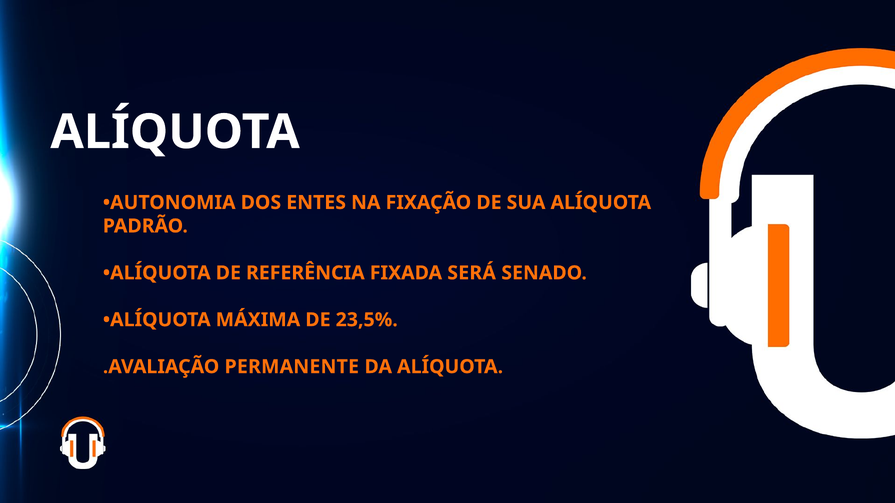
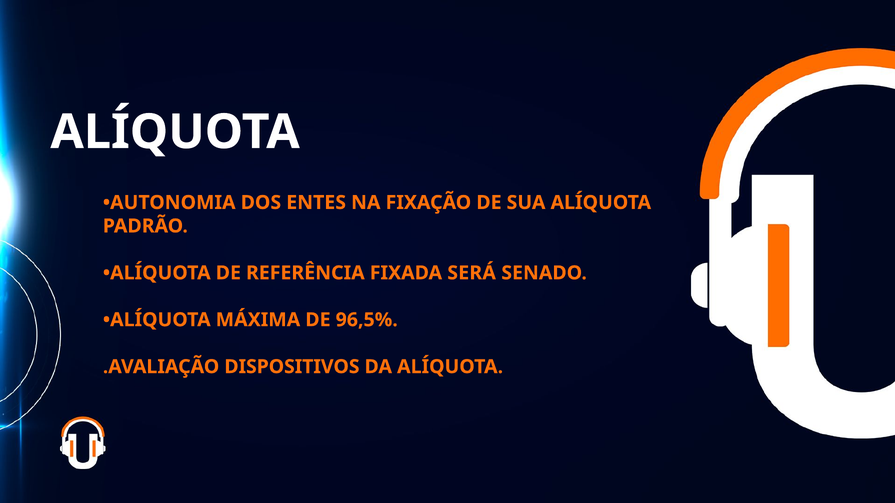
23,5%: 23,5% -> 96,5%
PERMANENTE: PERMANENTE -> DISPOSITIVOS
